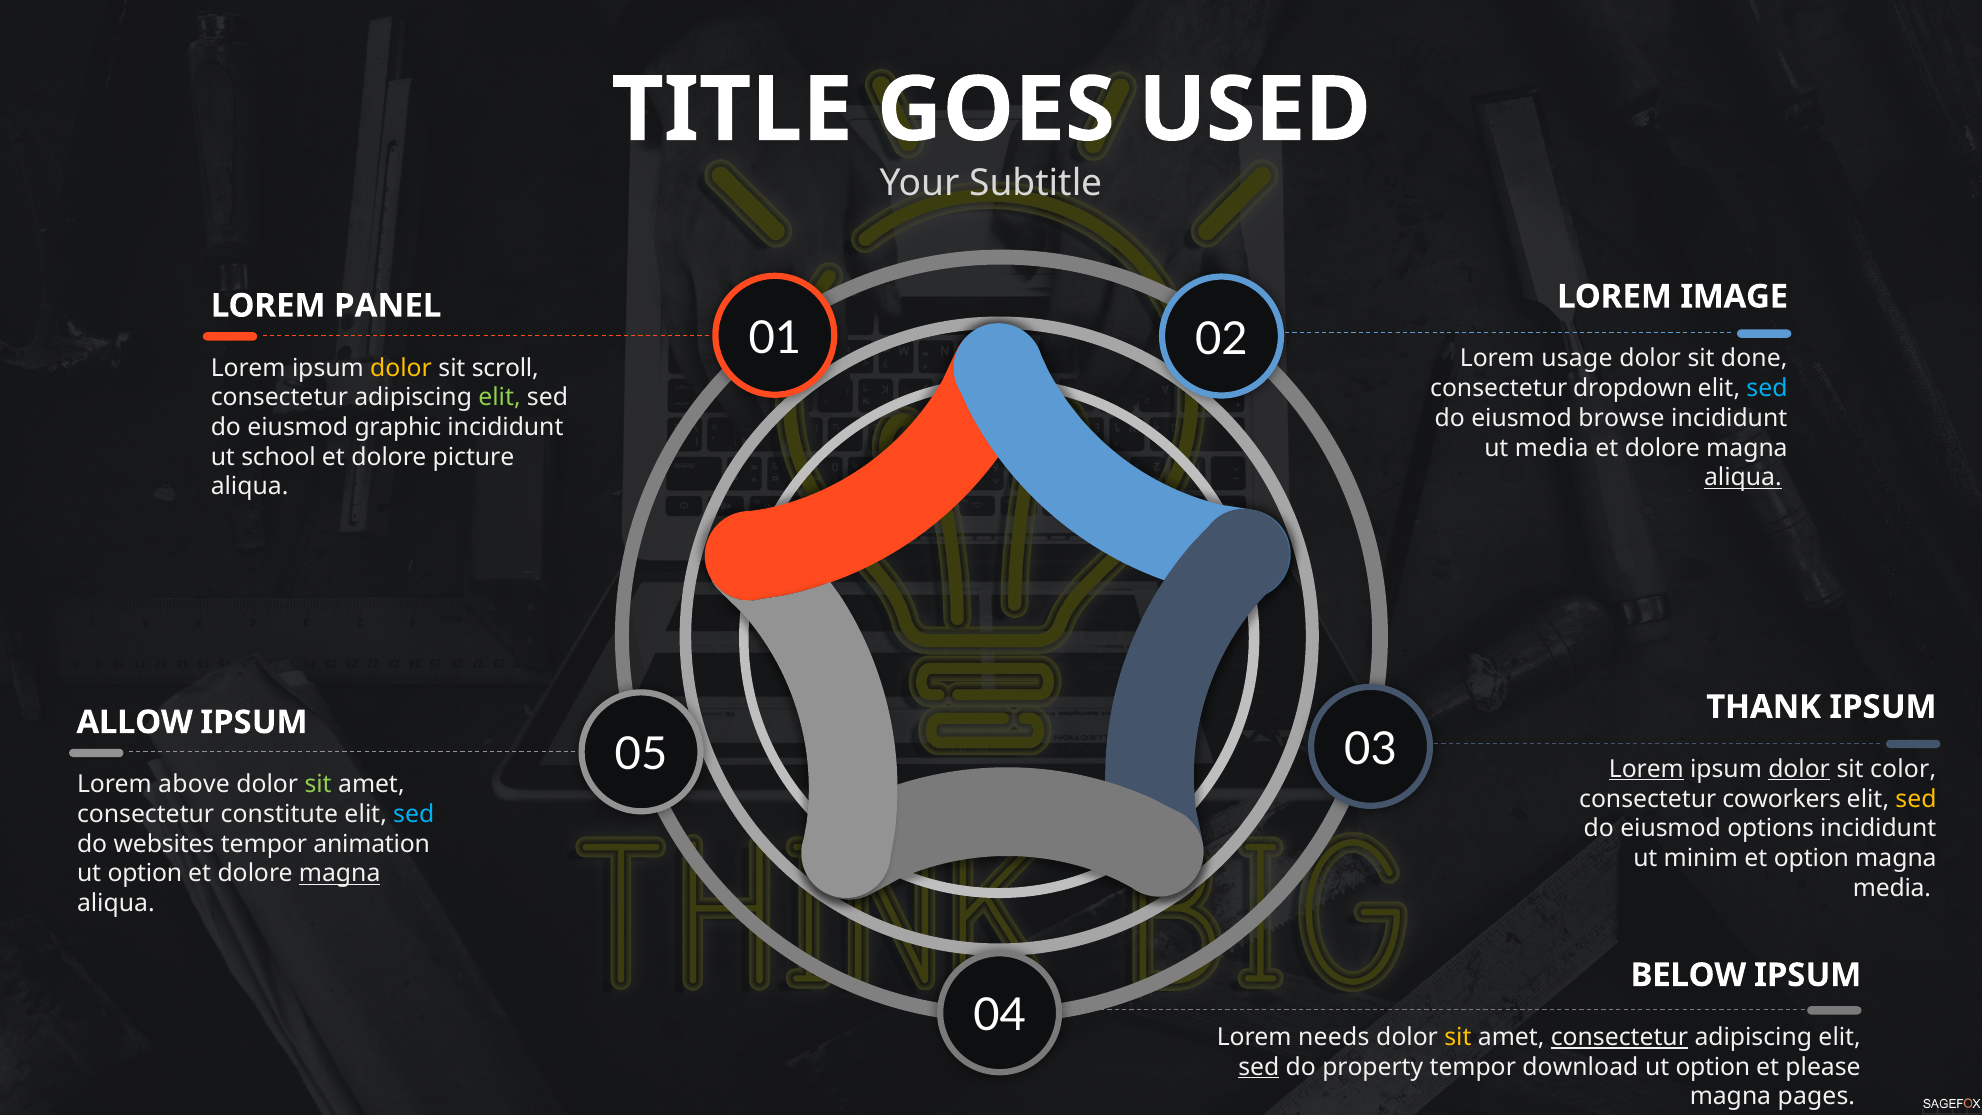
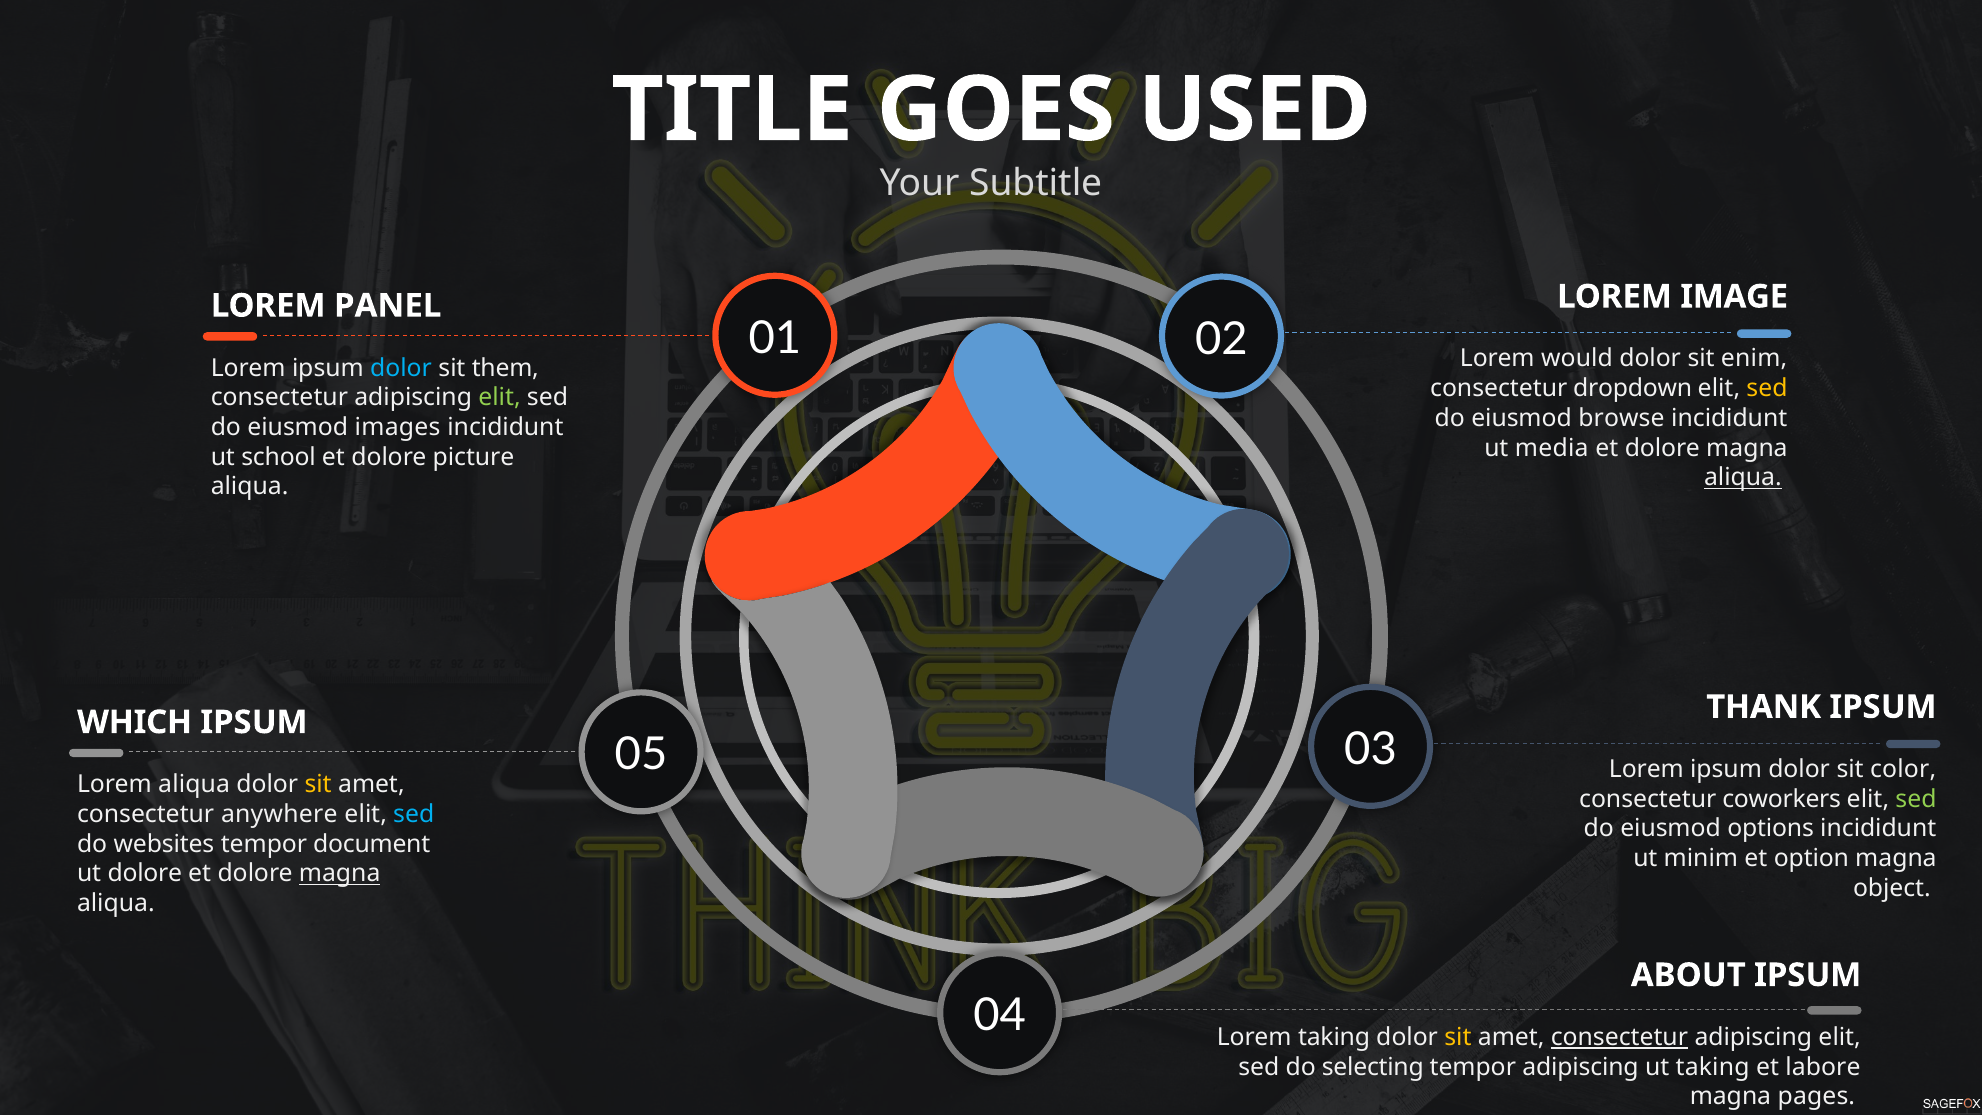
usage: usage -> would
done: done -> enim
dolor at (401, 368) colour: yellow -> light blue
scroll: scroll -> them
sed at (1767, 388) colour: light blue -> yellow
graphic: graphic -> images
ALLOW: ALLOW -> WHICH
Lorem at (1646, 769) underline: present -> none
dolor at (1799, 769) underline: present -> none
Lorem above: above -> aliqua
sit at (318, 784) colour: light green -> yellow
sed at (1916, 799) colour: yellow -> light green
constitute: constitute -> anywhere
animation: animation -> document
option at (145, 874): option -> dolore
media at (1892, 888): media -> object
BELOW: BELOW -> ABOUT
Lorem needs: needs -> taking
sed at (1259, 1067) underline: present -> none
property: property -> selecting
tempor download: download -> adipiscing
option at (1713, 1067): option -> taking
please: please -> labore
